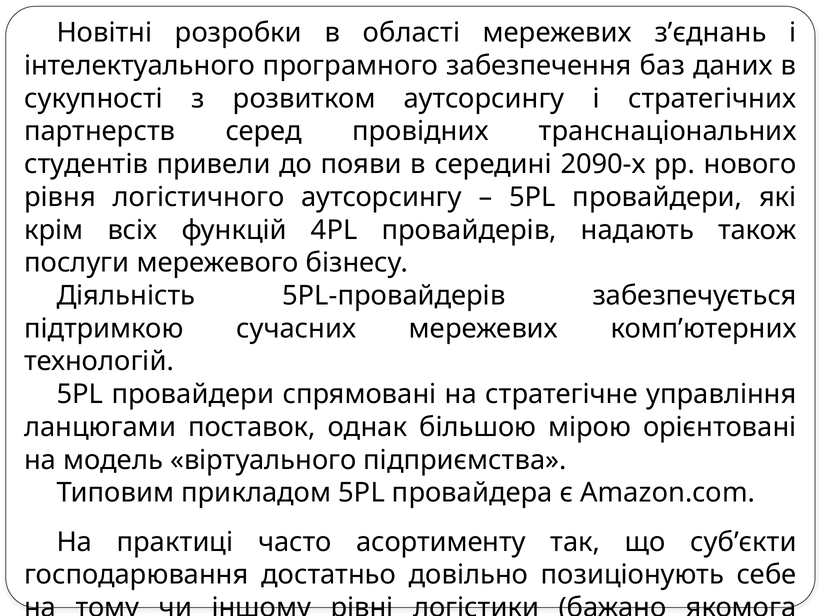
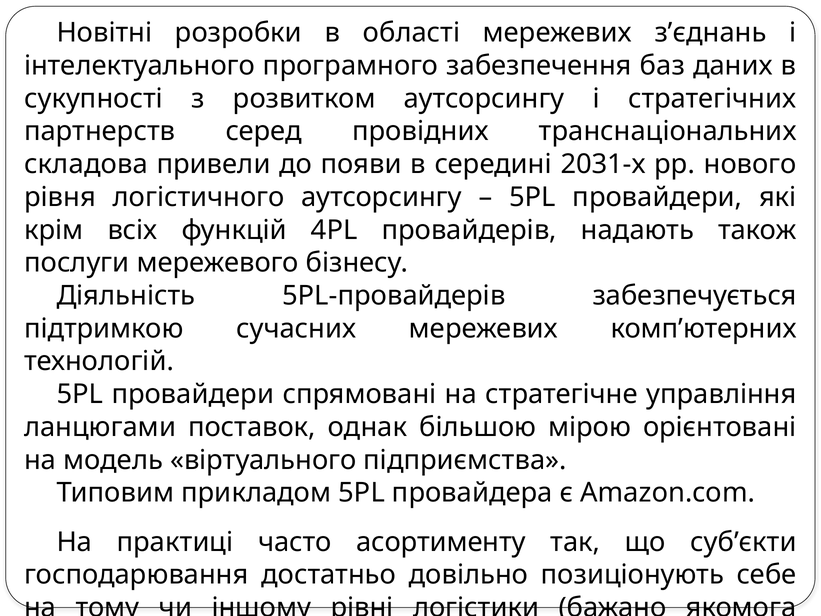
студентів: студентів -> складова
2090-х: 2090-х -> 2031-х
